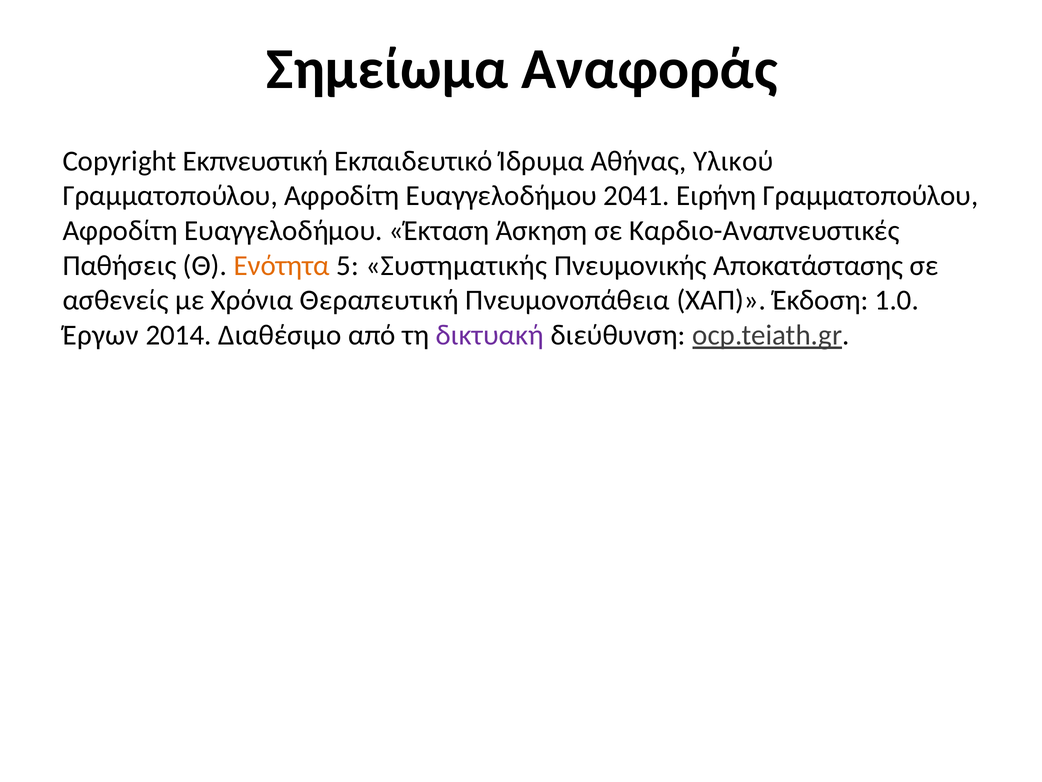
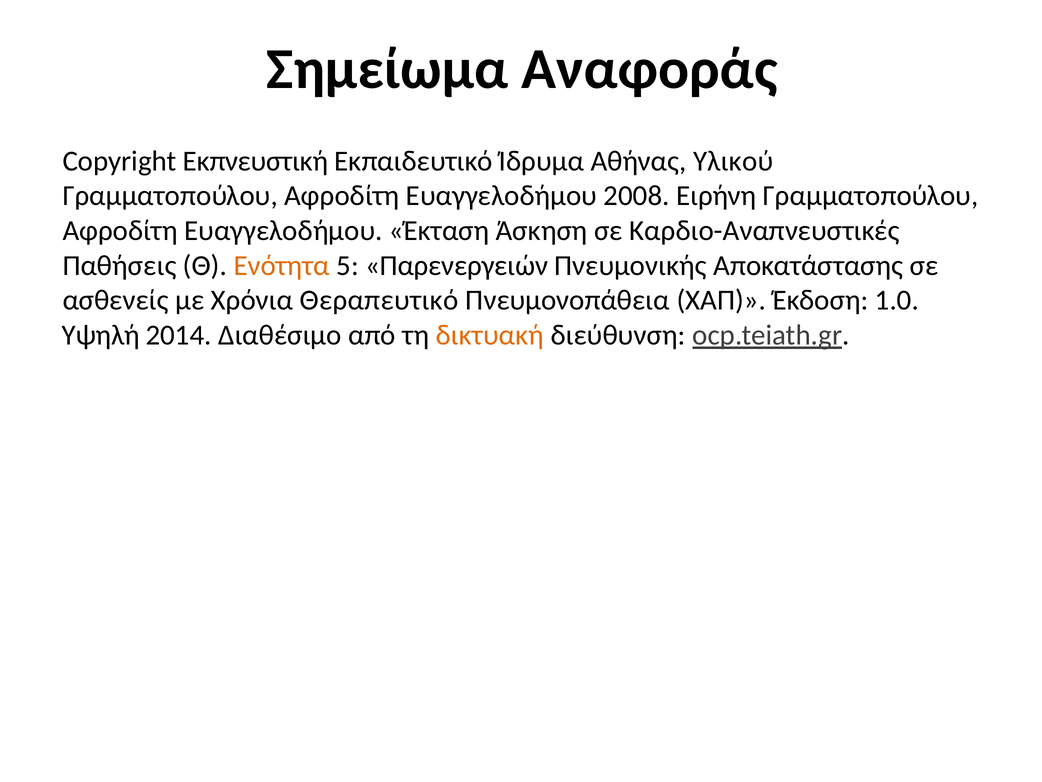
2041: 2041 -> 2008
Συστηματικής: Συστηματικής -> Παρενεργειών
Θεραπευτική: Θεραπευτική -> Θεραπευτικό
Έργων: Έργων -> Yψηλή
δικτυακή colour: purple -> orange
